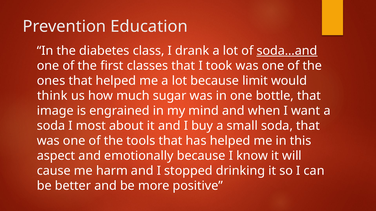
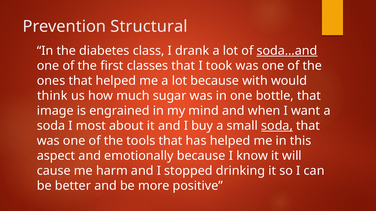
Education: Education -> Structural
limit: limit -> with
soda at (277, 126) underline: none -> present
